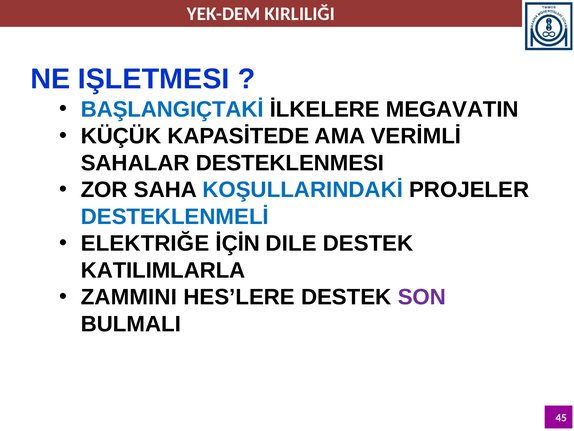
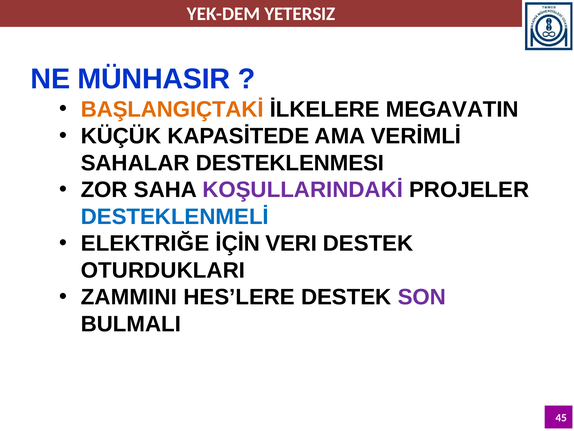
KIRLILIĞI: KIRLILIĞI -> YETERSIZ
IŞLETMESI: IŞLETMESI -> MÜNHASIR
BAŞLANGIÇTAKİ colour: blue -> orange
KOŞULLARINDAKİ colour: blue -> purple
DILE: DILE -> VERI
KATILIMLARLA: KATILIMLARLA -> OTURDUKLARI
